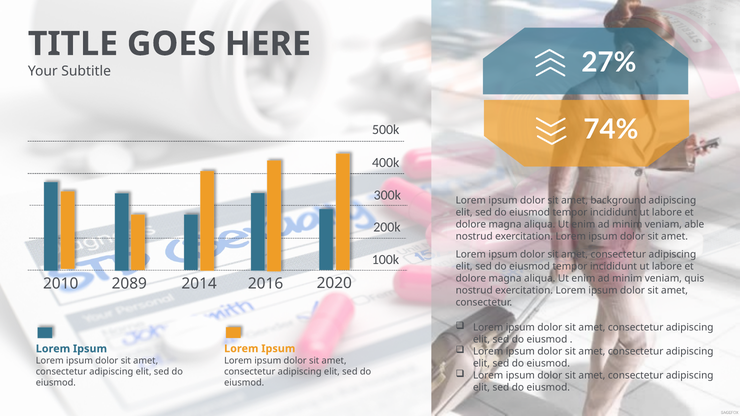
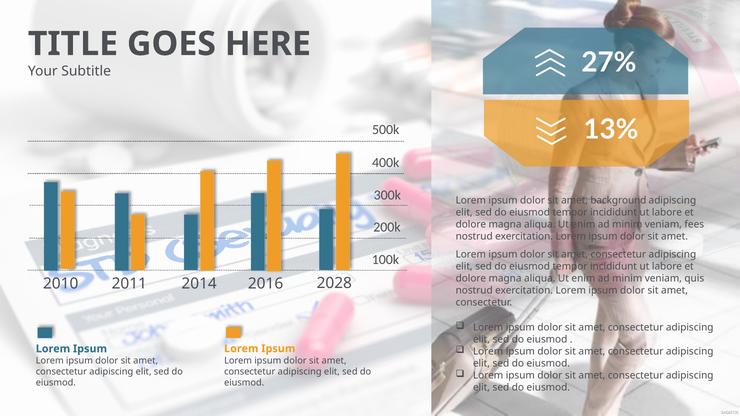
74%: 74% -> 13%
able: able -> fees
2089: 2089 -> 2011
2020: 2020 -> 2028
